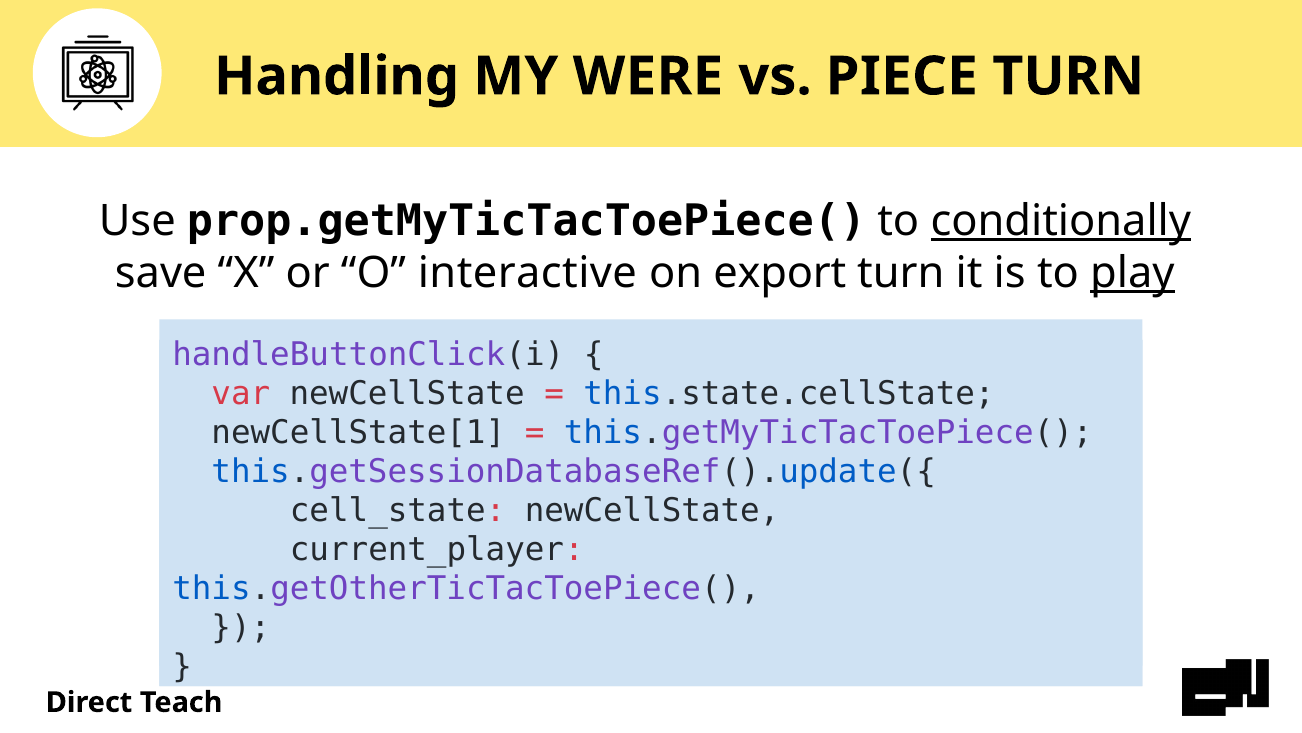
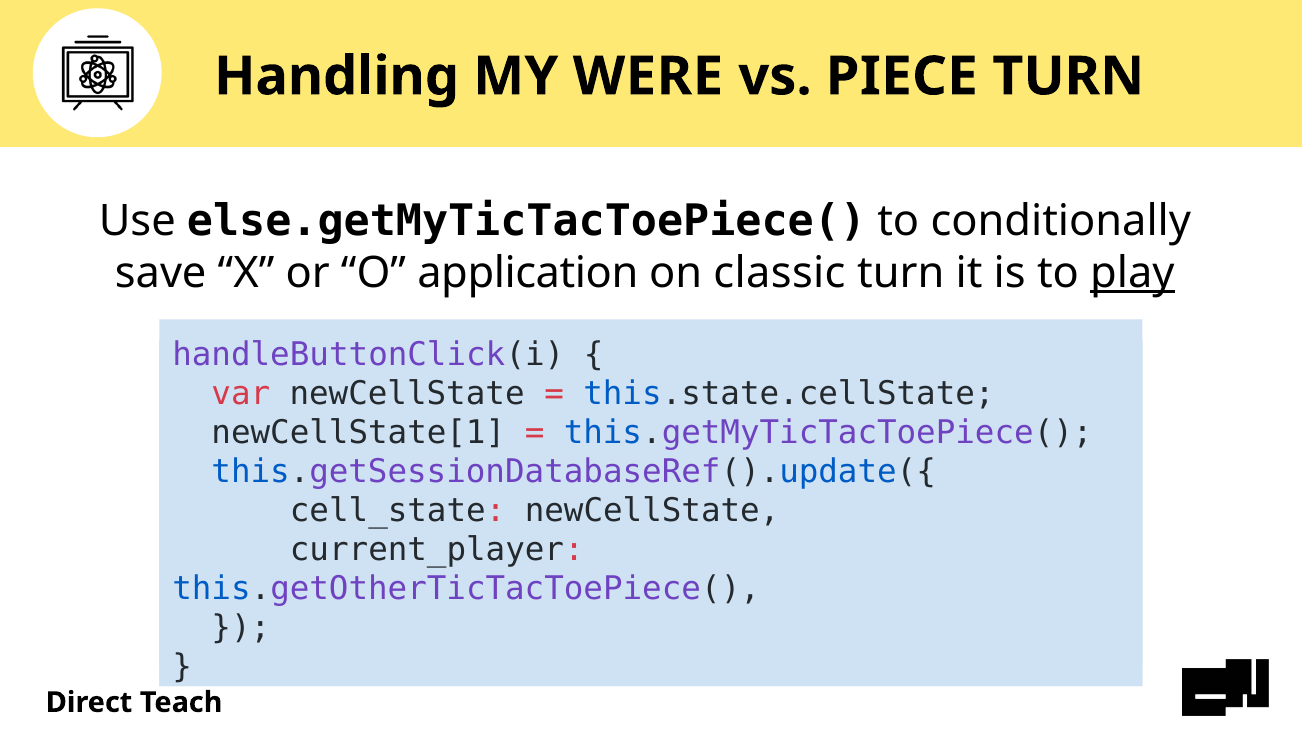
prop.getMyTicTacToePiece(: prop.getMyTicTacToePiece( -> else.getMyTicTacToePiece(
conditionally underline: present -> none
interactive: interactive -> application
export: export -> classic
